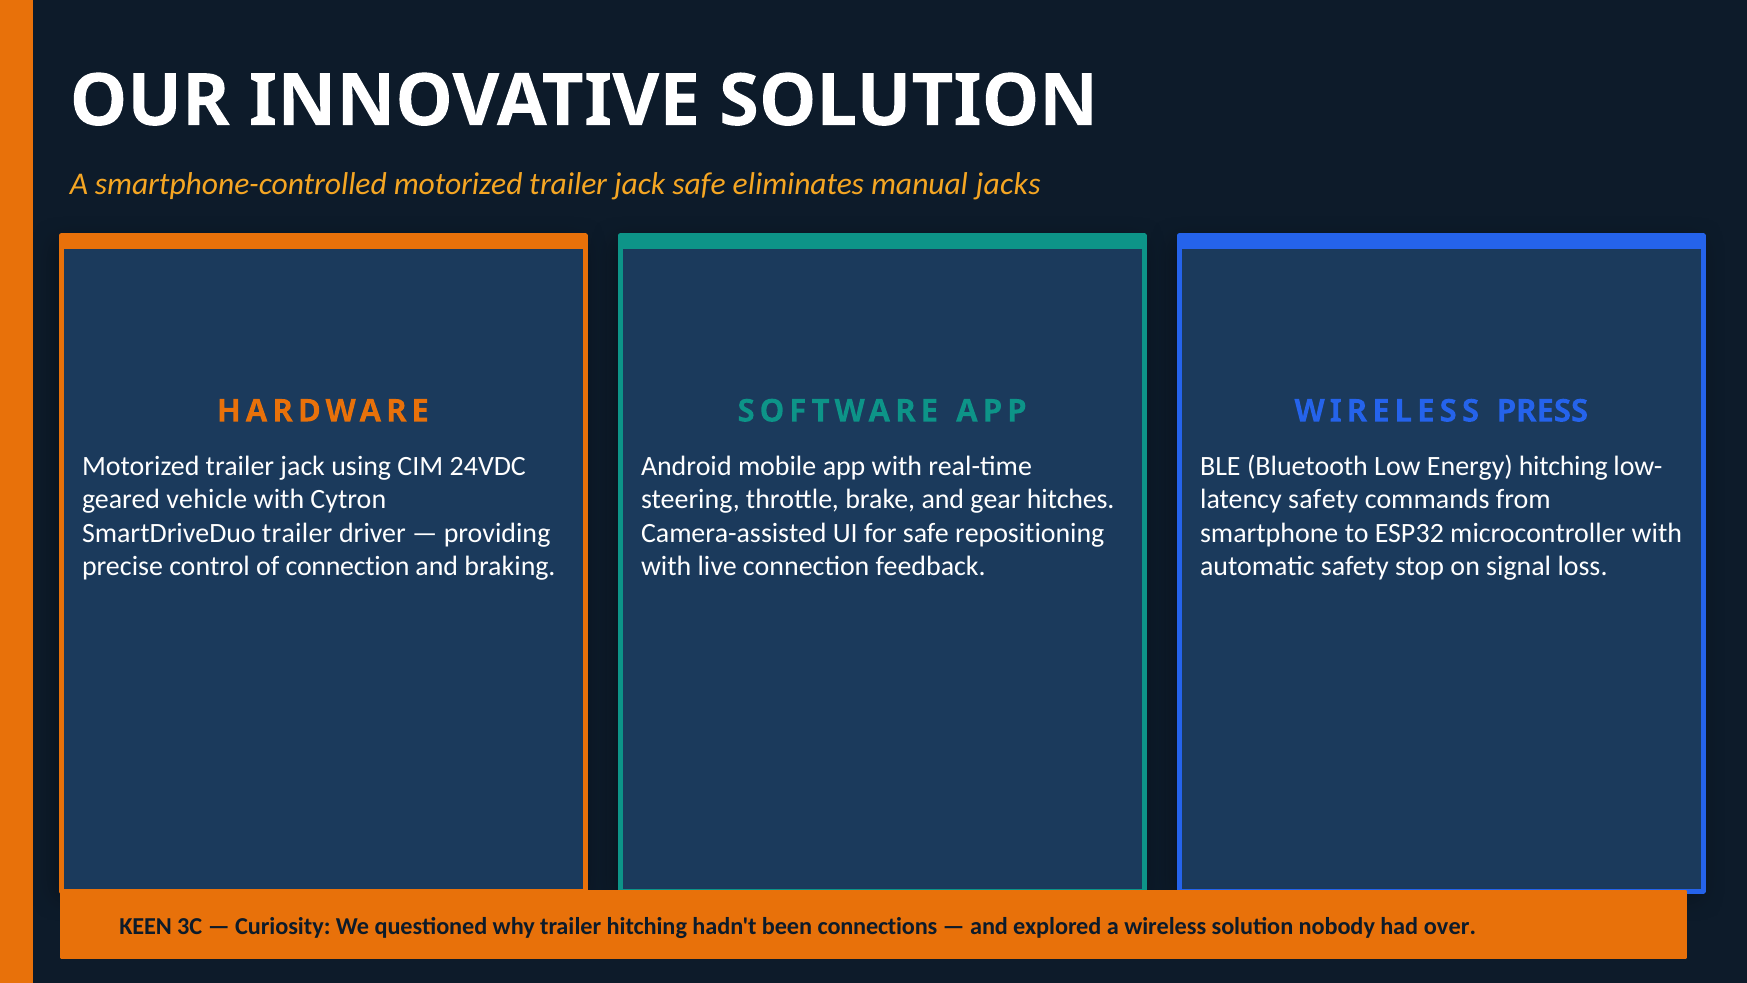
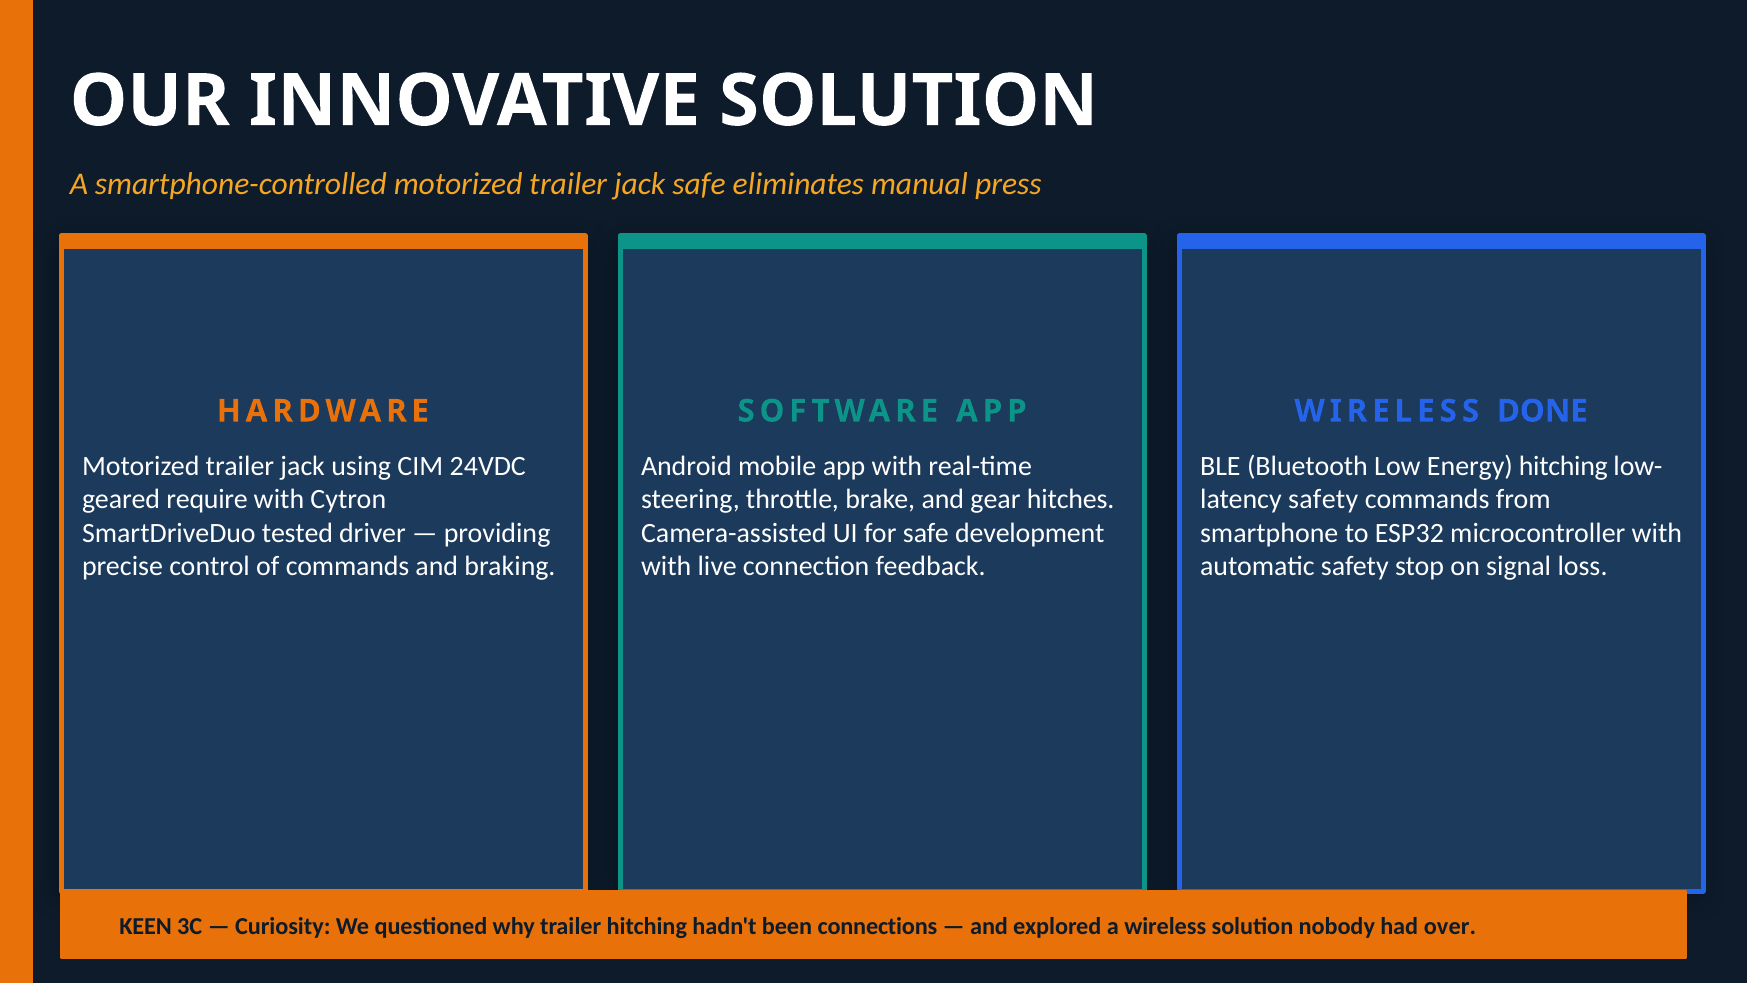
jacks: jacks -> press
PRESS: PRESS -> DONE
vehicle: vehicle -> require
SmartDriveDuo trailer: trailer -> tested
repositioning: repositioning -> development
of connection: connection -> commands
